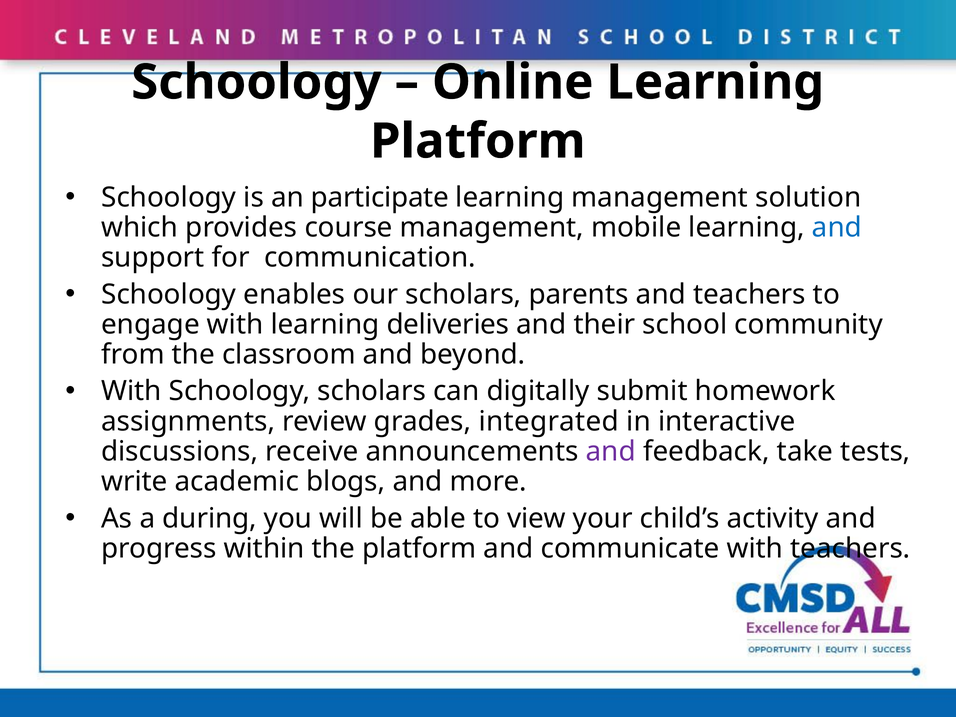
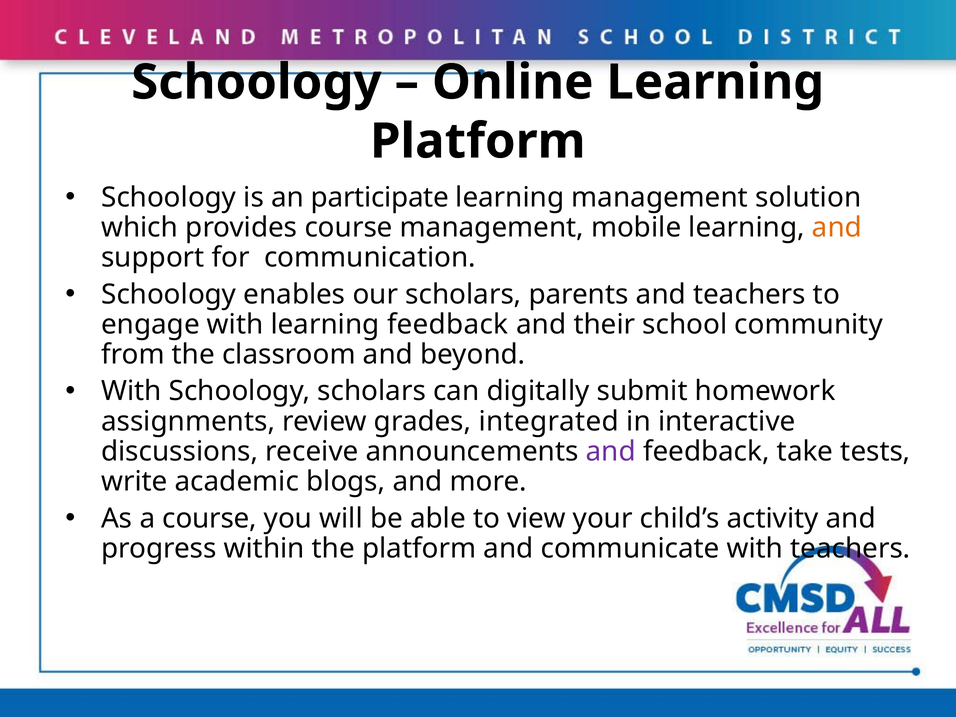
and at (837, 227) colour: blue -> orange
learning deliveries: deliveries -> feedback
a during: during -> course
